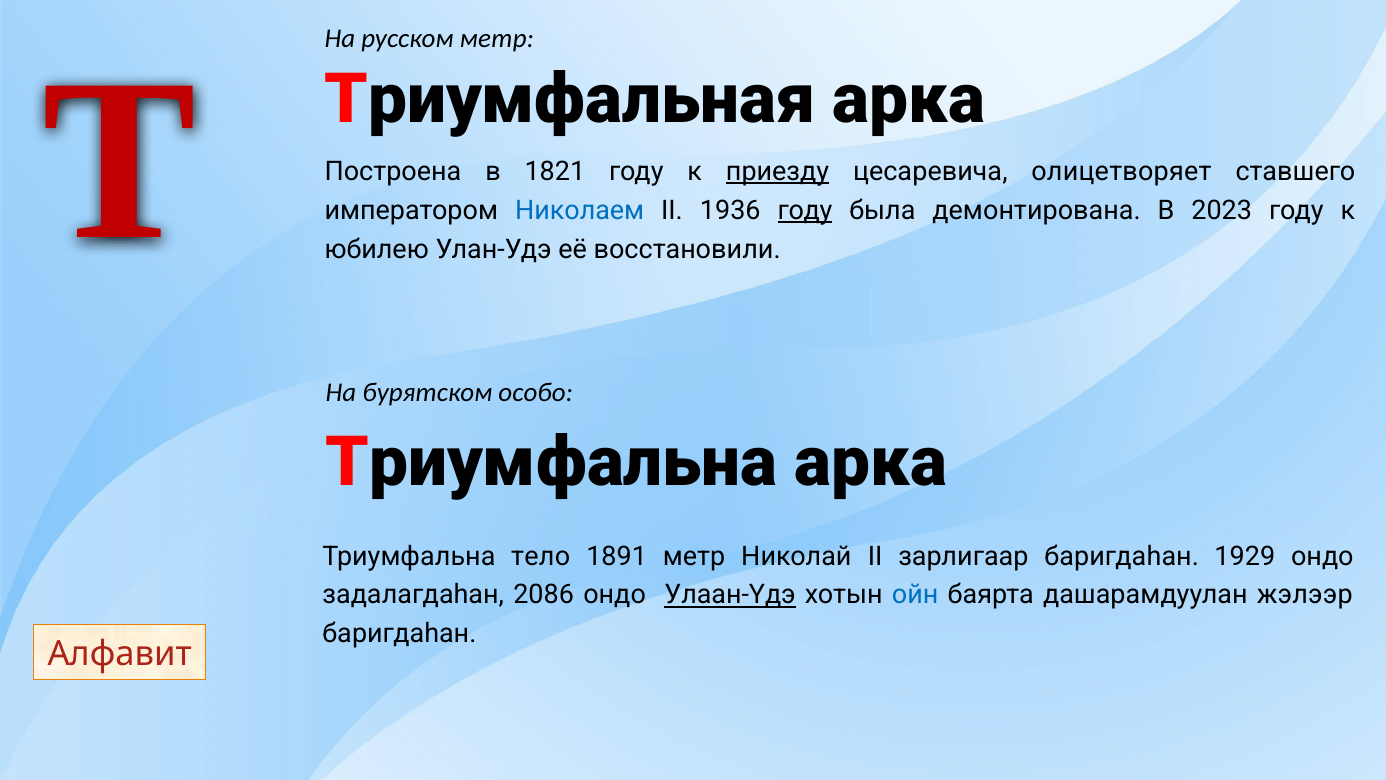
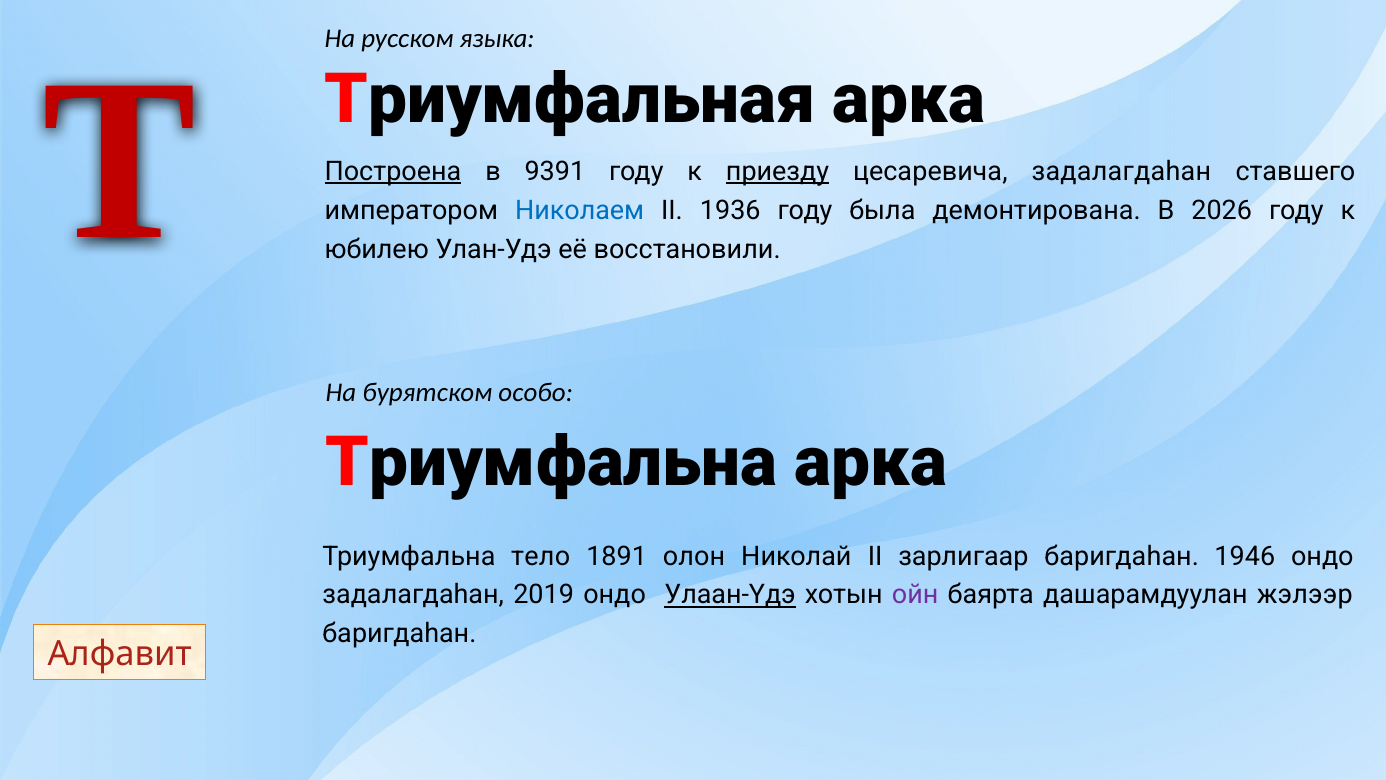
русском метр: метр -> языка
Построена underline: none -> present
1821: 1821 -> 9391
цесаревича олицетворяет: олицетворяет -> задалагдаhан
году at (805, 210) underline: present -> none
2023: 2023 -> 2026
1891 метр: метр -> олон
1929: 1929 -> 1946
2086: 2086 -> 2019
ойн colour: blue -> purple
